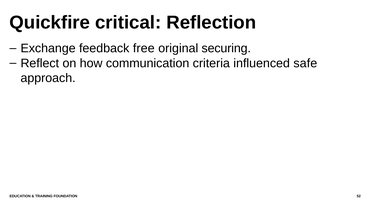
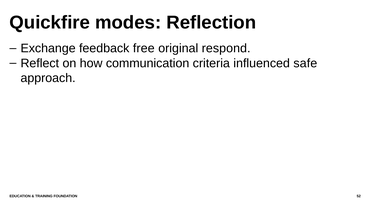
critical: critical -> modes
securing: securing -> respond
